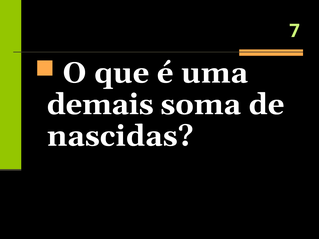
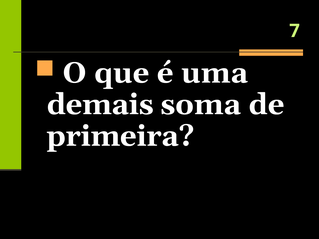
nascidas: nascidas -> primeira
